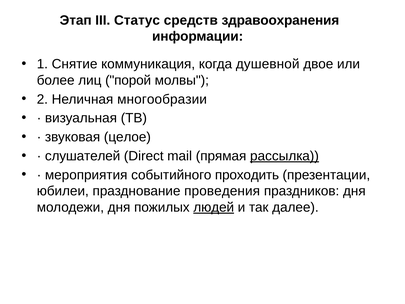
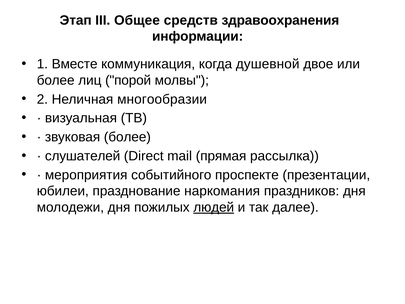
Статус: Статус -> Общее
Снятие: Снятие -> Вместе
звуковая целое: целое -> более
рассылка underline: present -> none
проходить: проходить -> проспекте
проведения: проведения -> наркомания
